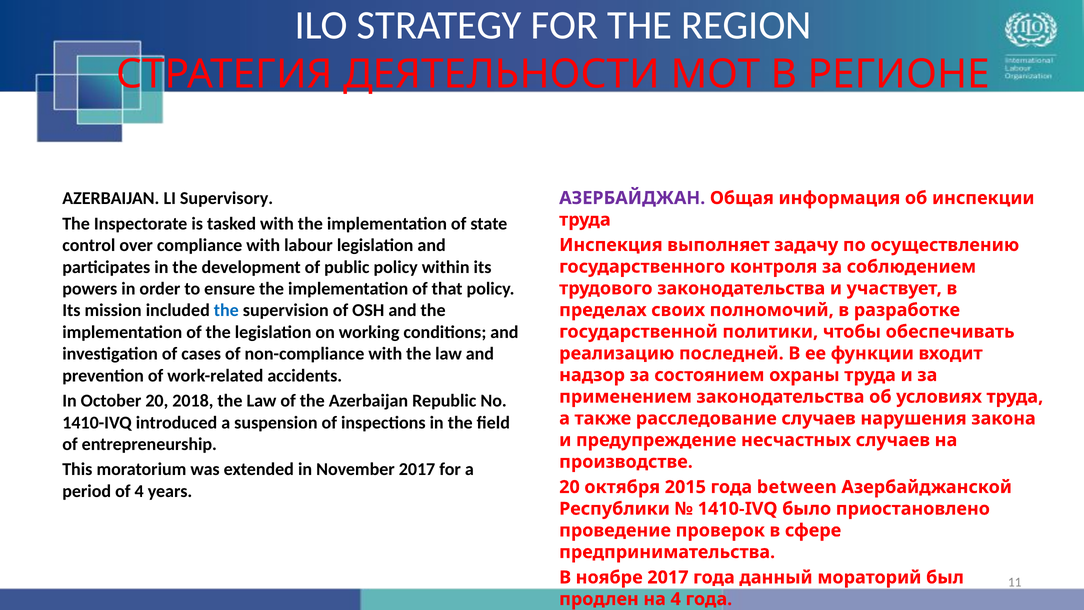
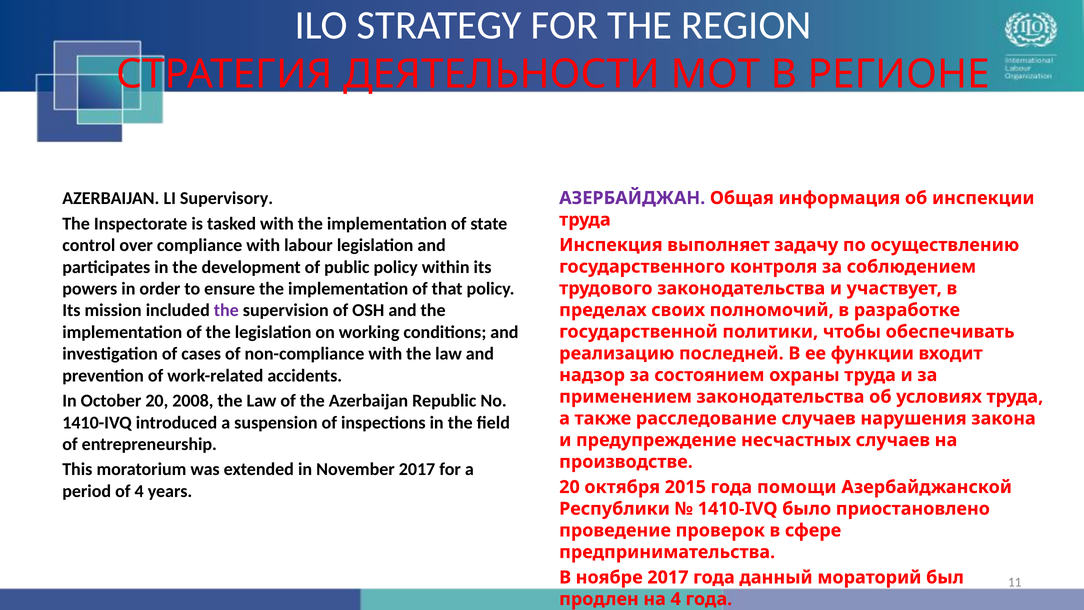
the at (226, 310) colour: blue -> purple
2018: 2018 -> 2008
between: between -> помощи
